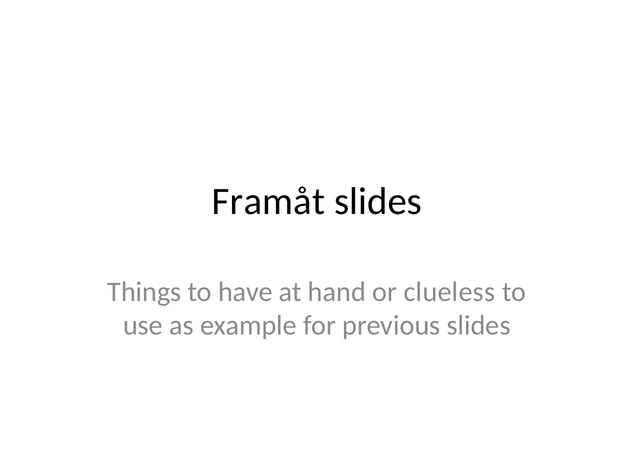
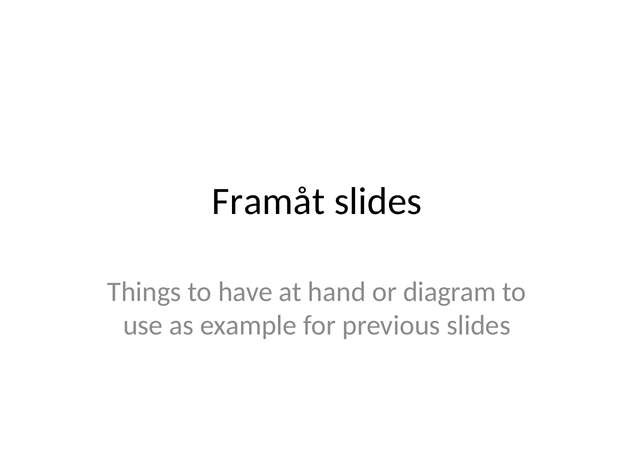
clueless: clueless -> diagram
